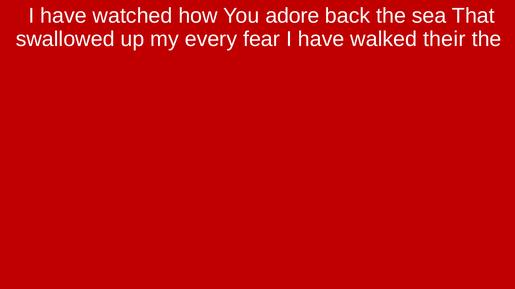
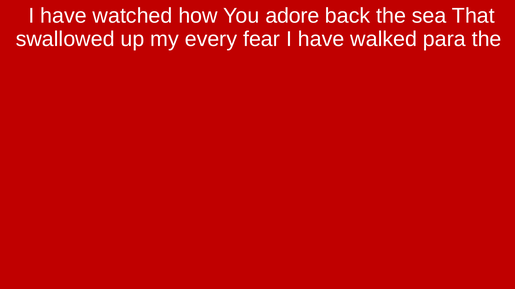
their: their -> para
